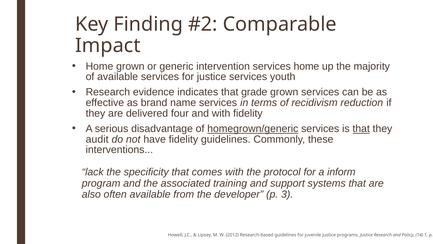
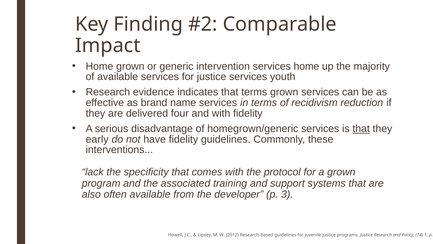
that grade: grade -> terms
homegrown/generic underline: present -> none
audit: audit -> early
a inform: inform -> grown
